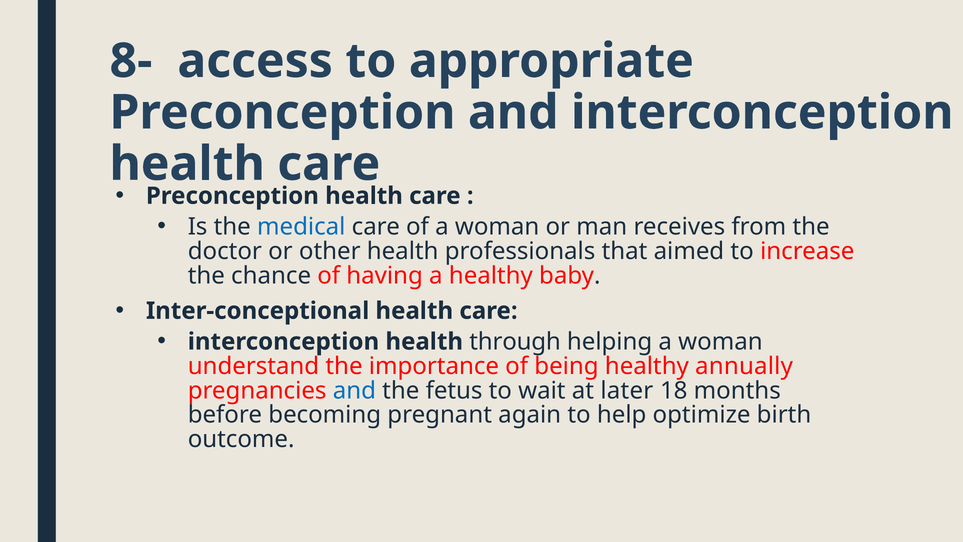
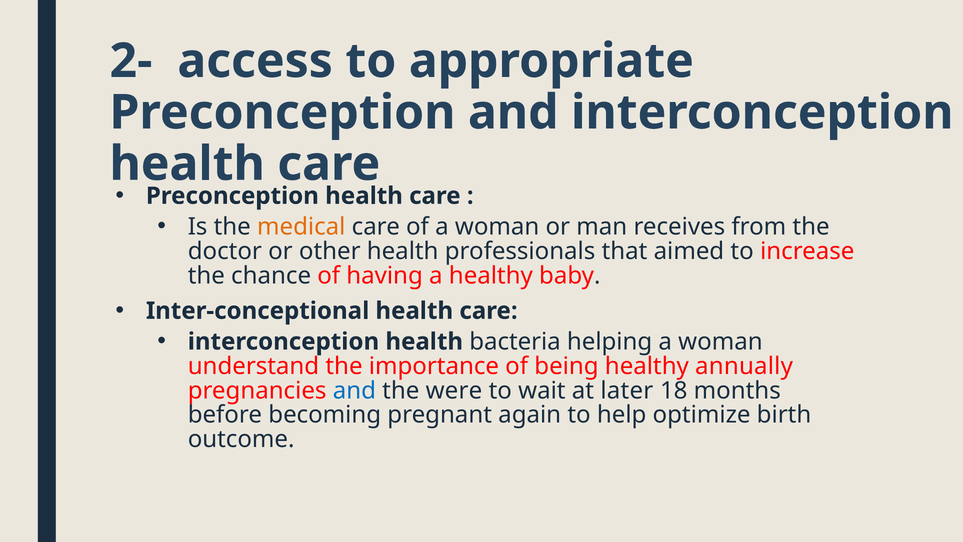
8-: 8- -> 2-
medical colour: blue -> orange
through: through -> bacteria
fetus: fetus -> were
